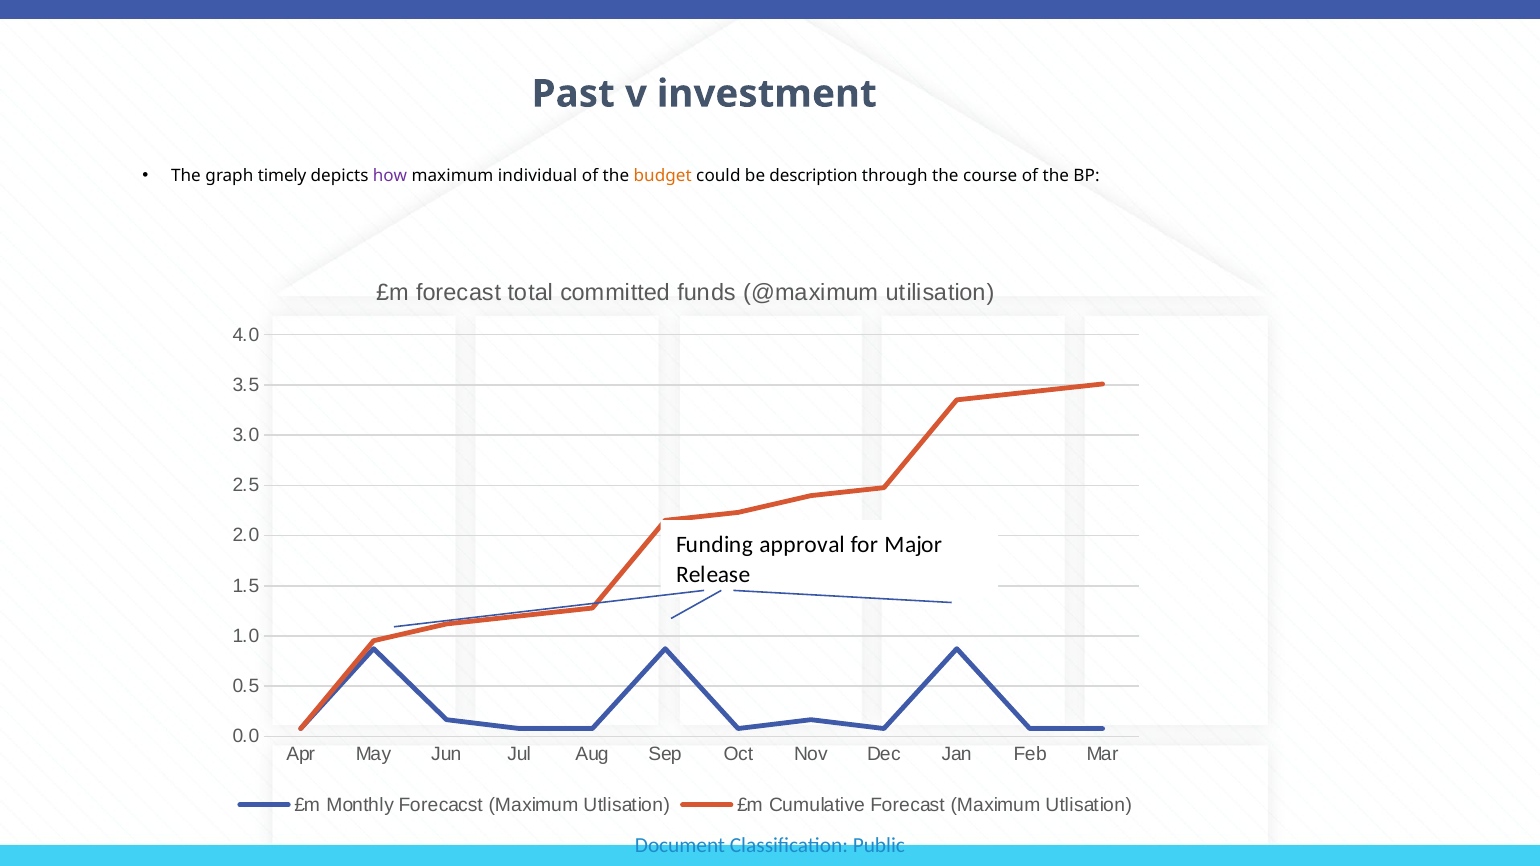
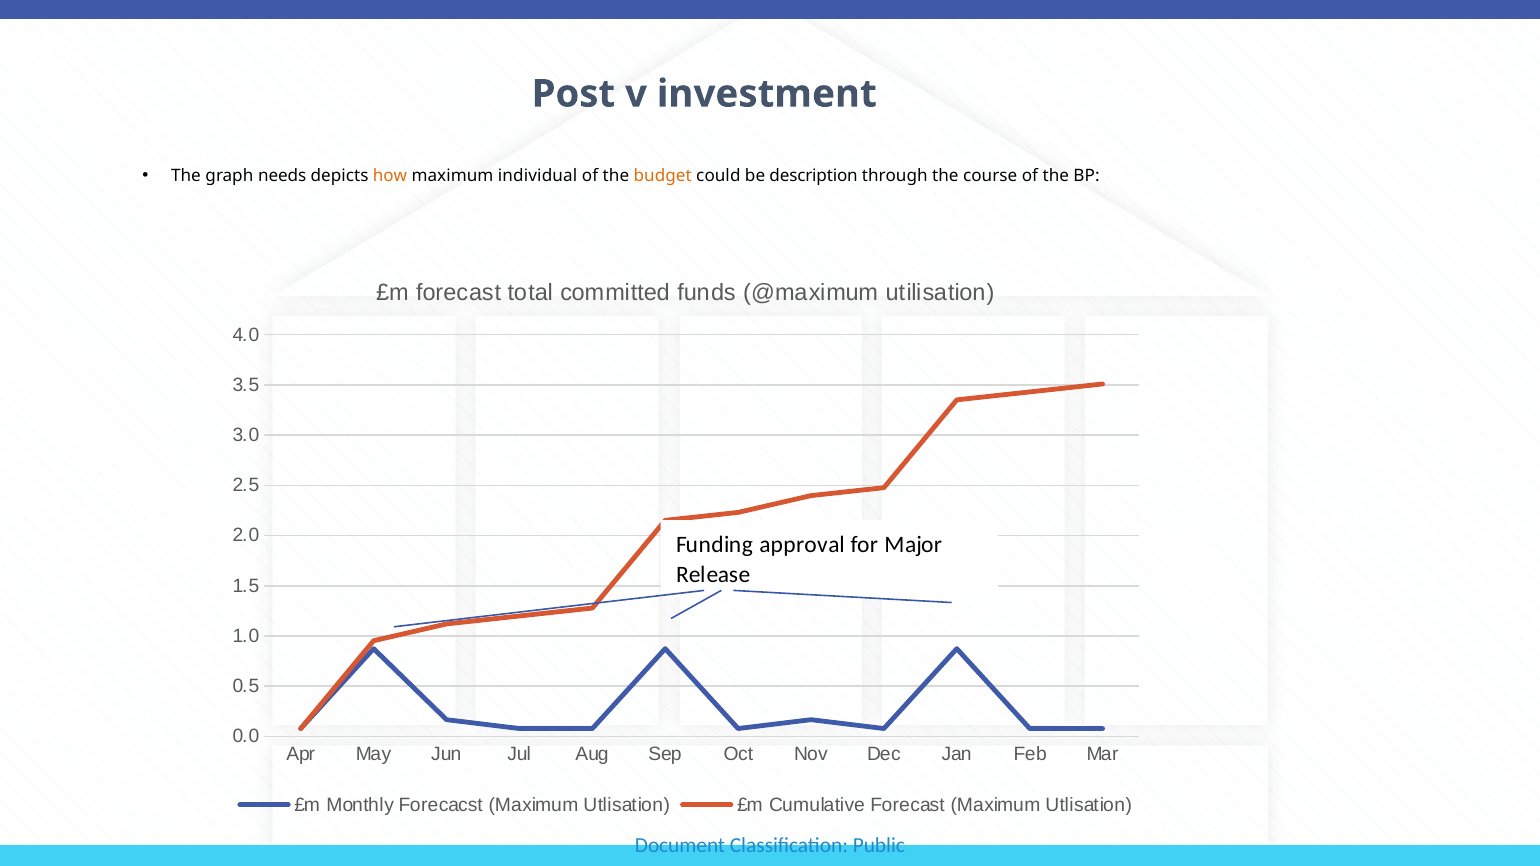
Past: Past -> Post
timely: timely -> needs
how colour: purple -> orange
